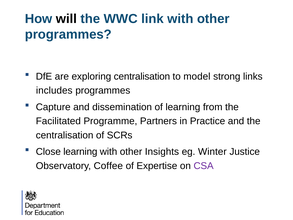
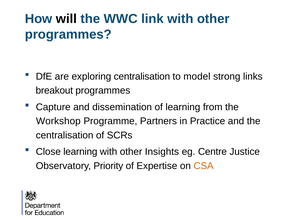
includes: includes -> breakout
Facilitated: Facilitated -> Workshop
Winter: Winter -> Centre
Coffee: Coffee -> Priority
CSA colour: purple -> orange
